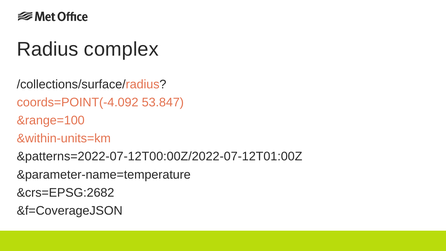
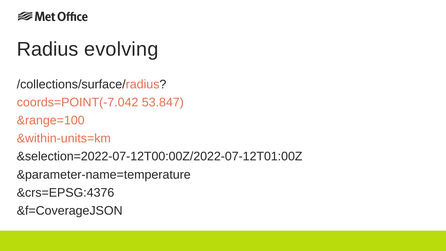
complex: complex -> evolving
coords=POINT(-4.092: coords=POINT(-4.092 -> coords=POINT(-7.042
&patterns=2022-07-12T00:00Z/2022-07-12T01:00Z: &patterns=2022-07-12T00:00Z/2022-07-12T01:00Z -> &selection=2022-07-12T00:00Z/2022-07-12T01:00Z
&crs=EPSG:2682: &crs=EPSG:2682 -> &crs=EPSG:4376
